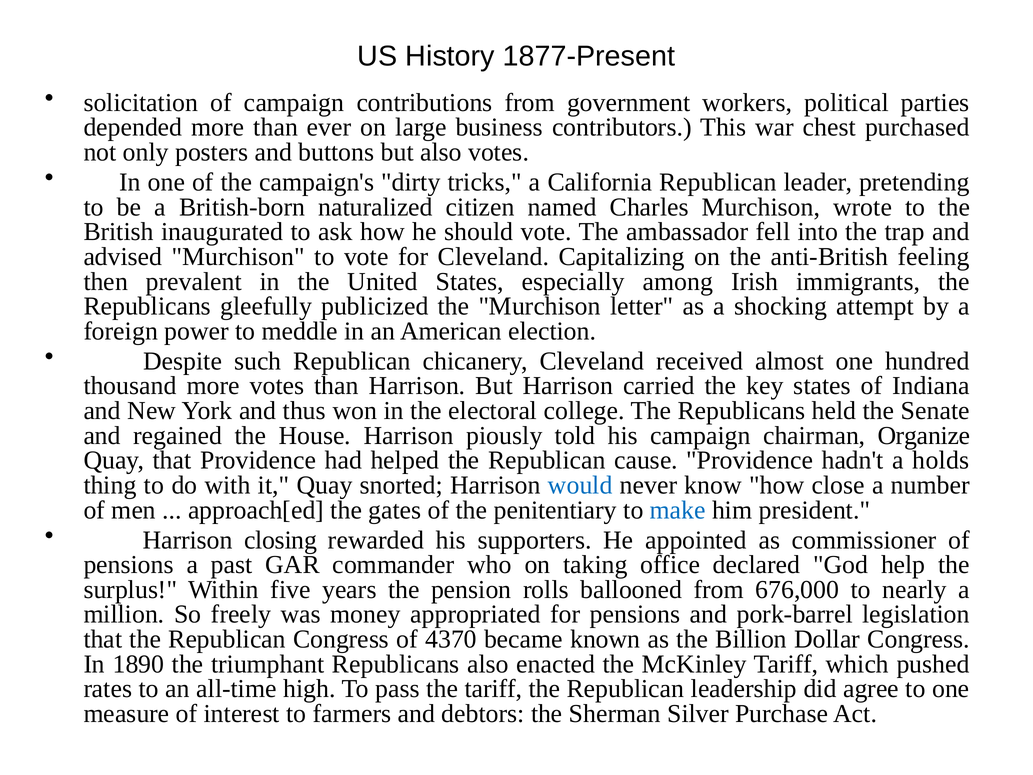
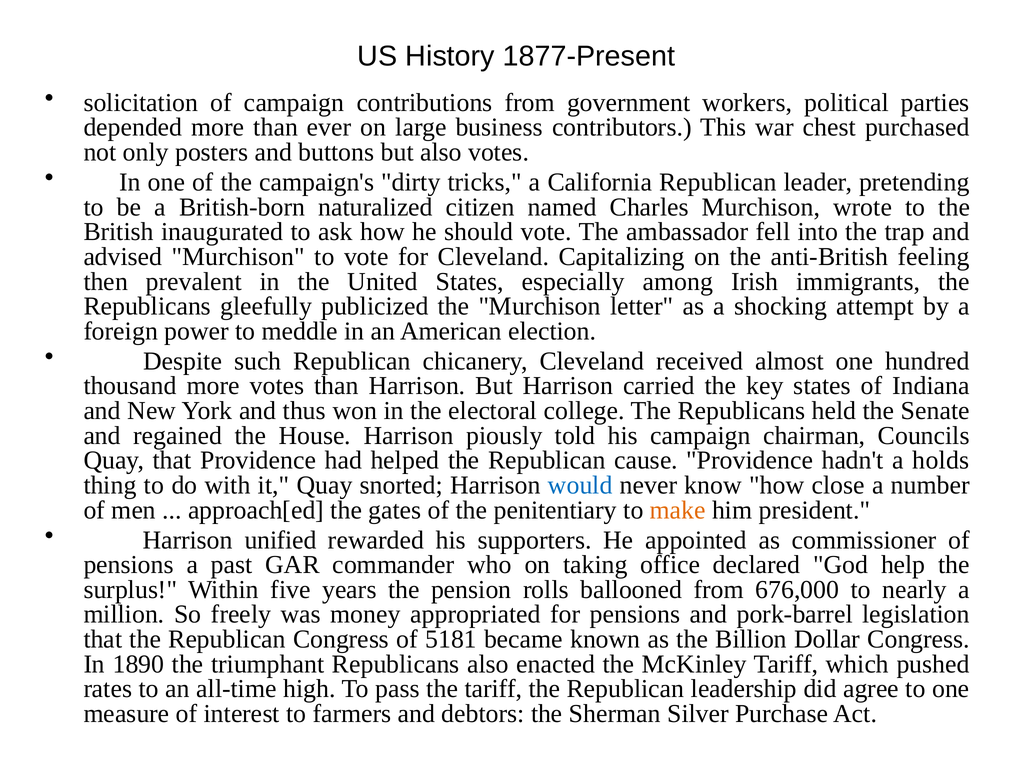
Organize: Organize -> Councils
make colour: blue -> orange
closing: closing -> unified
4370: 4370 -> 5181
